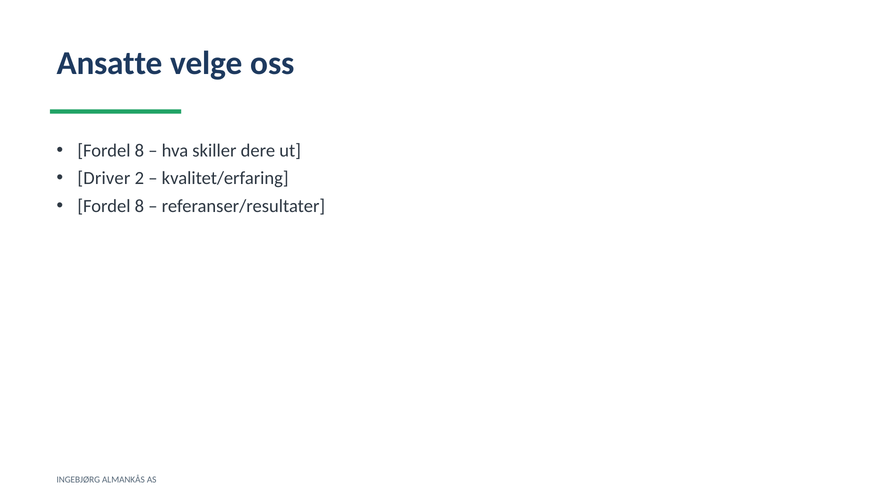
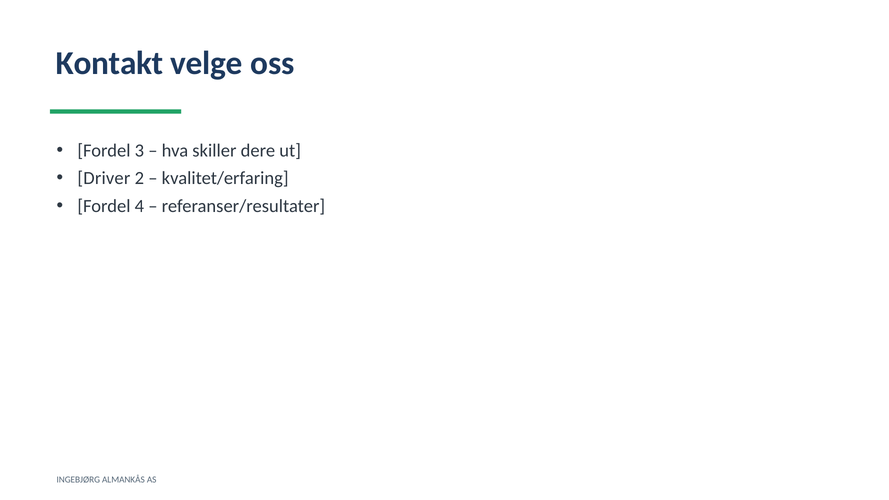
Ansatte: Ansatte -> Kontakt
8 at (139, 151): 8 -> 3
8 at (139, 206): 8 -> 4
